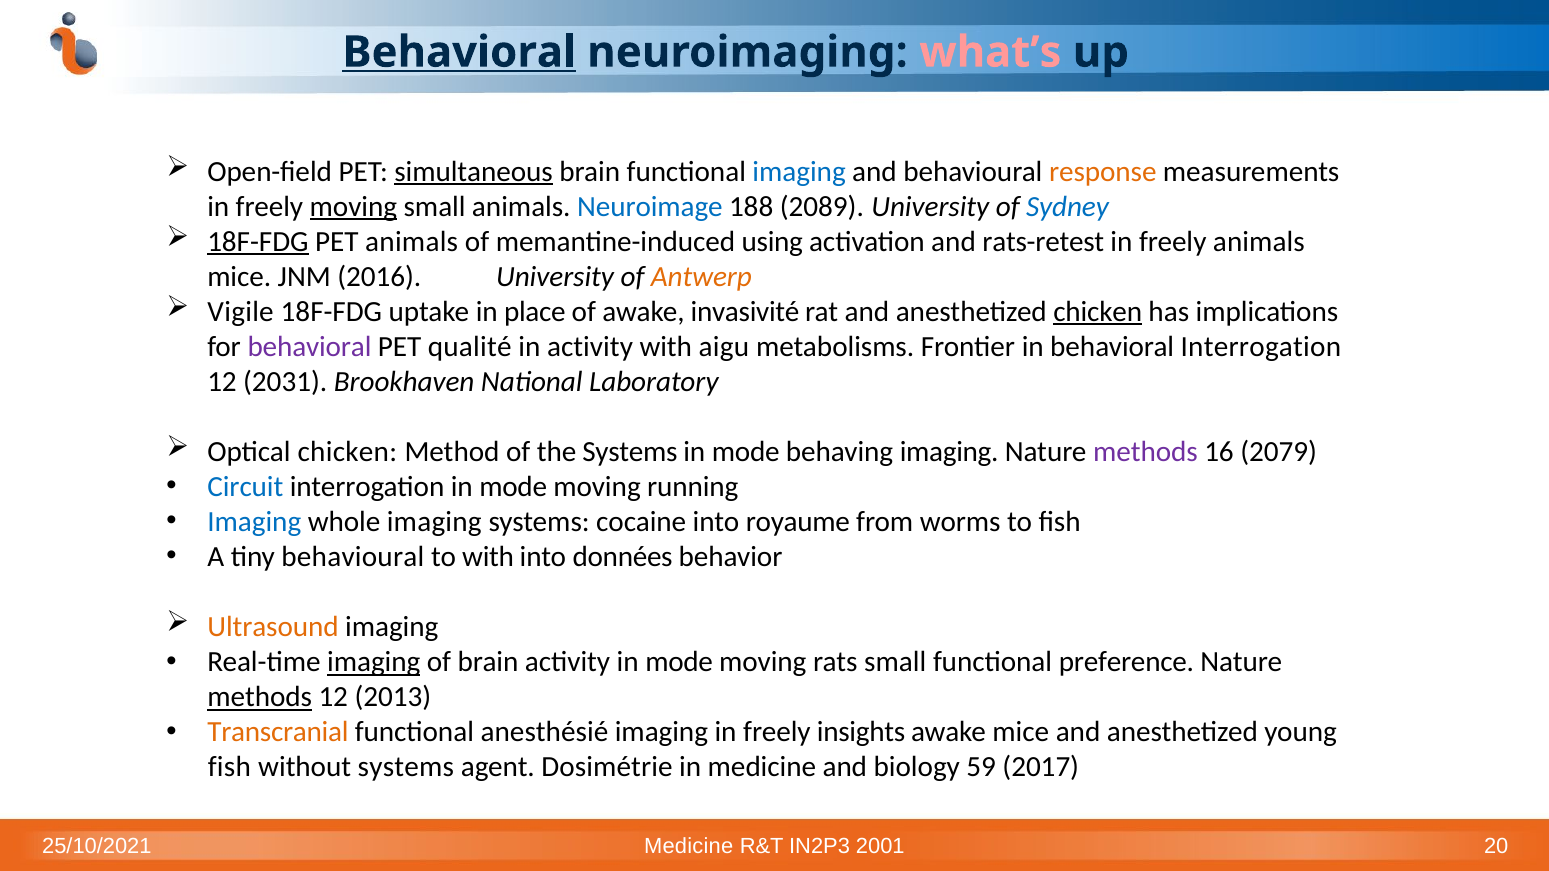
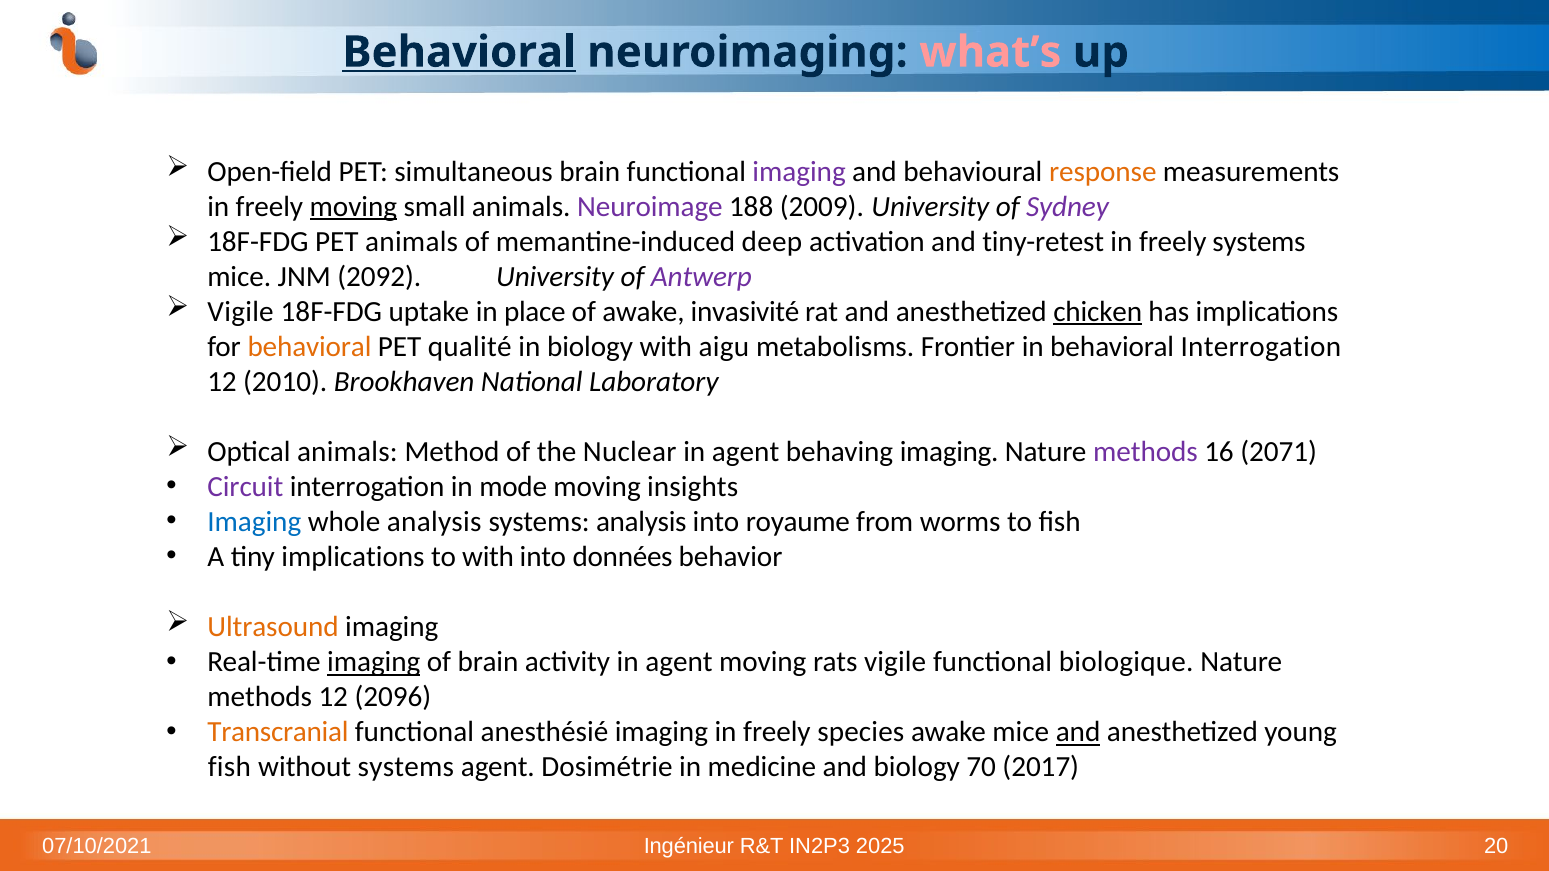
simultaneous underline: present -> none
imaging at (799, 172) colour: blue -> purple
Neuroimage colour: blue -> purple
2089: 2089 -> 2009
Sydney colour: blue -> purple
18F-FDG at (258, 242) underline: present -> none
using: using -> deep
rats-retest: rats-retest -> tiny-retest
freely animals: animals -> systems
2016: 2016 -> 2092
Antwerp colour: orange -> purple
behavioral at (309, 347) colour: purple -> orange
in activity: activity -> biology
2031: 2031 -> 2010
Optical chicken: chicken -> animals
the Systems: Systems -> Nuclear
mode at (746, 452): mode -> agent
2079: 2079 -> 2071
Circuit colour: blue -> purple
running: running -> insights
whole imaging: imaging -> analysis
systems cocaine: cocaine -> analysis
tiny behavioural: behavioural -> implications
activity in mode: mode -> agent
rats small: small -> vigile
preference: preference -> biologique
methods at (260, 697) underline: present -> none
2013: 2013 -> 2096
insights: insights -> species
and at (1078, 732) underline: none -> present
59: 59 -> 70
25/10/2021: 25/10/2021 -> 07/10/2021
Medicine at (689, 846): Medicine -> Ingénieur
2001: 2001 -> 2025
